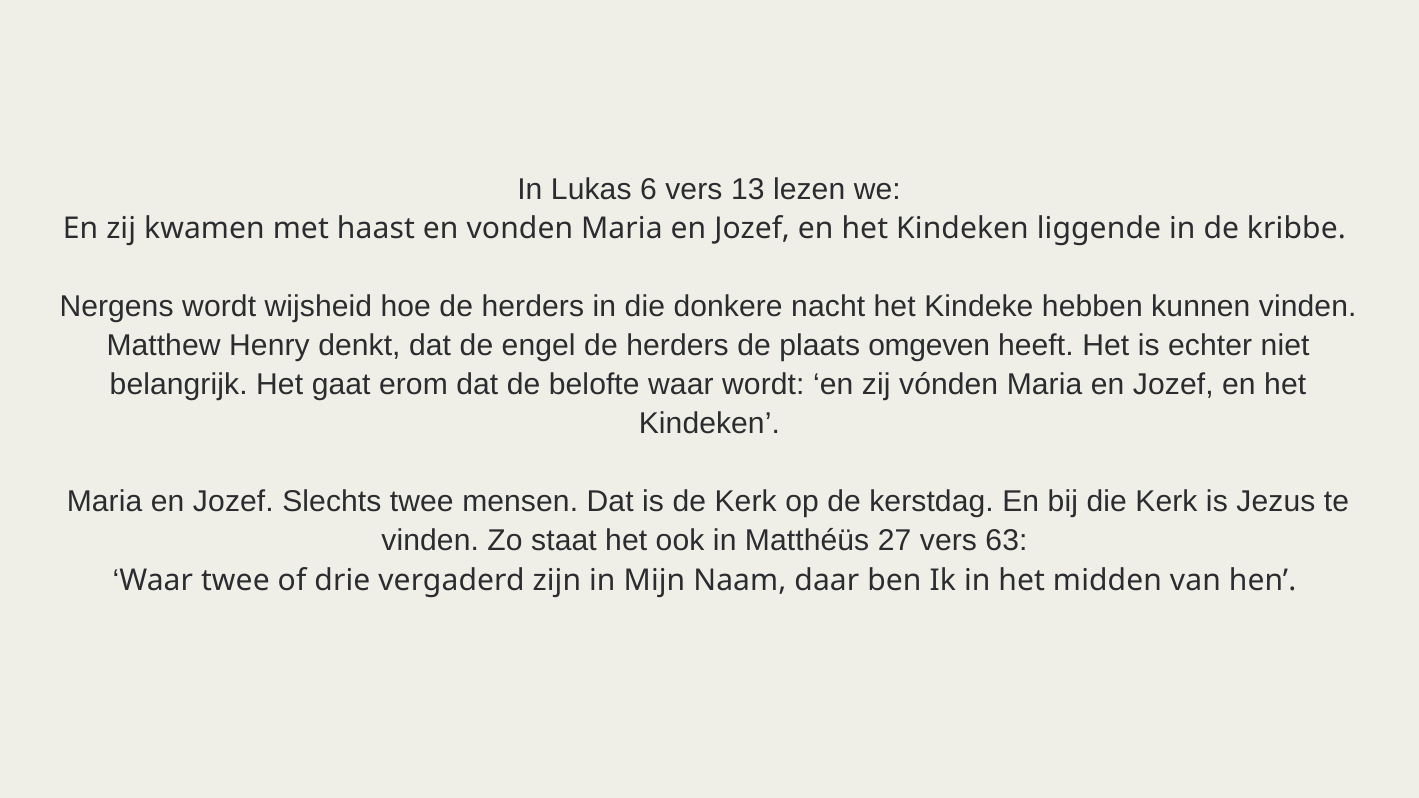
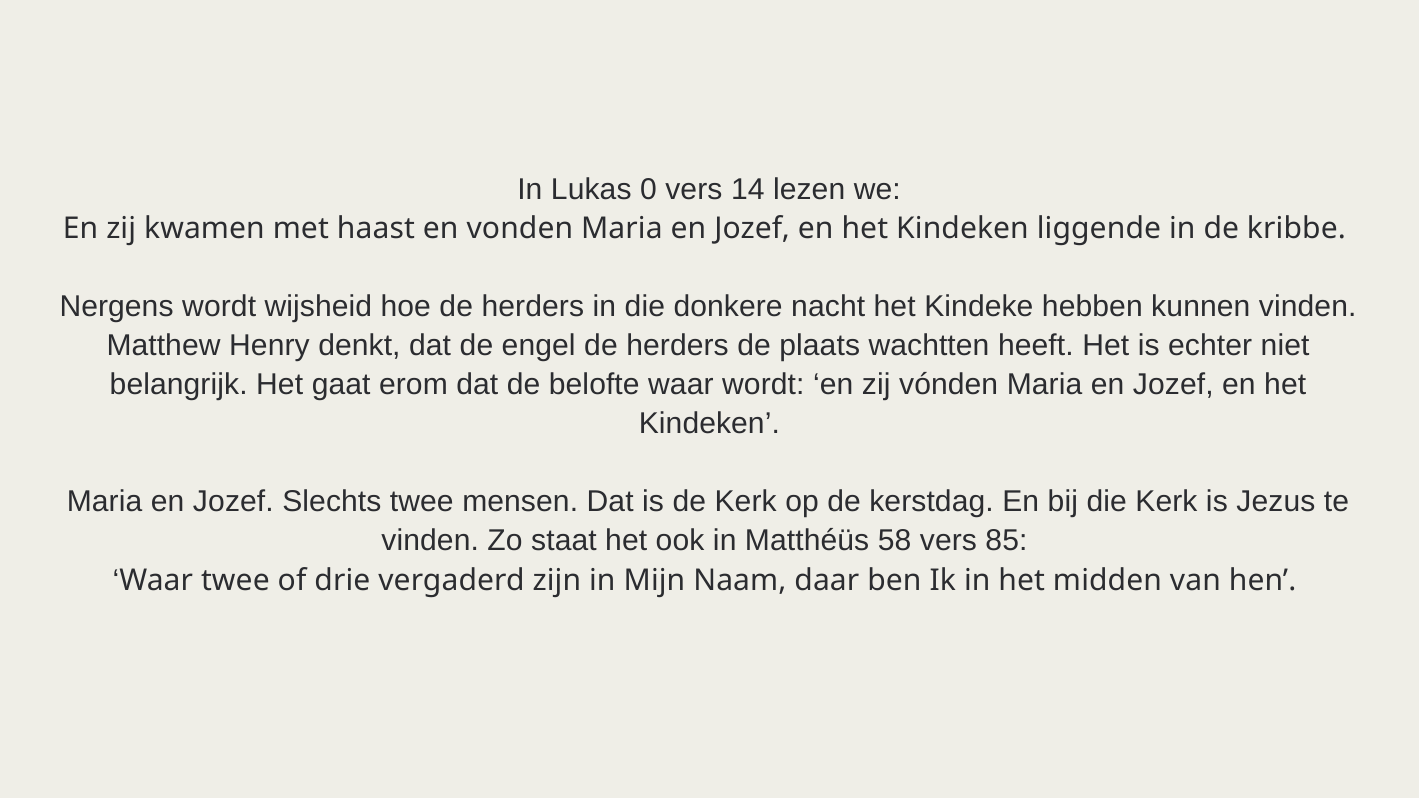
6: 6 -> 0
13: 13 -> 14
omgeven: omgeven -> wachtten
27: 27 -> 58
63: 63 -> 85
